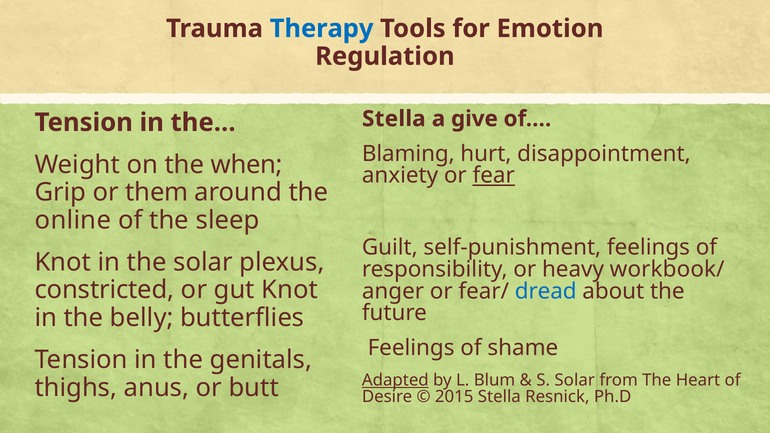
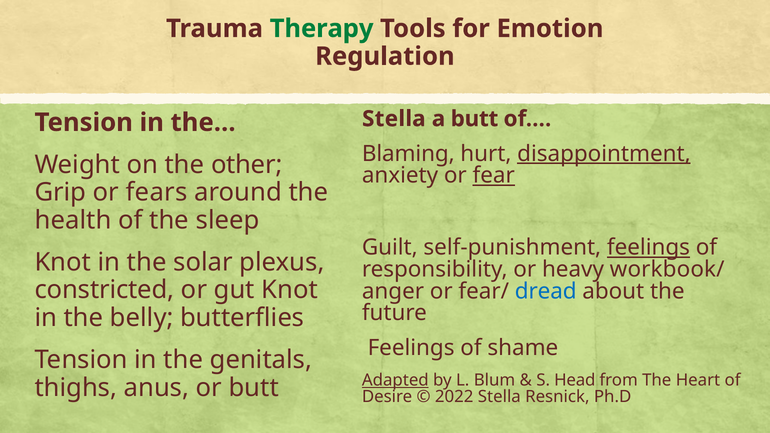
Therapy colour: blue -> green
a give: give -> butt
disappointment underline: none -> present
when: when -> other
them: them -> fears
online: online -> health
feelings at (648, 248) underline: none -> present
S Solar: Solar -> Head
2015: 2015 -> 2022
